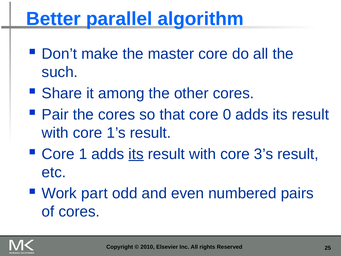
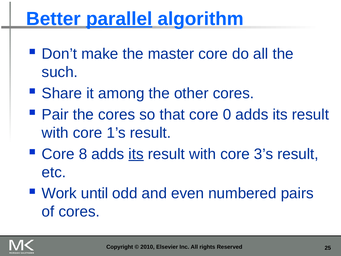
parallel underline: none -> present
1: 1 -> 8
part: part -> until
